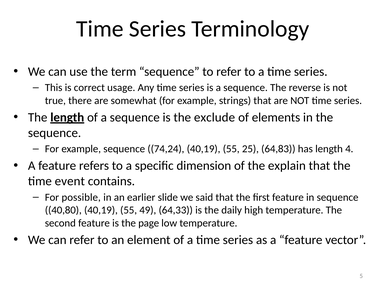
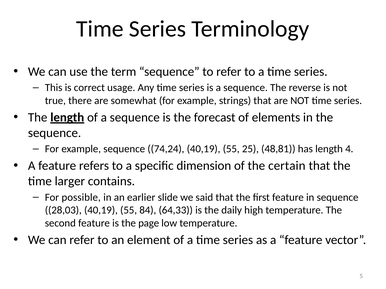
exclude: exclude -> forecast
64,83: 64,83 -> 48,81
explain: explain -> certain
event: event -> larger
40,80: 40,80 -> 28,03
49: 49 -> 84
